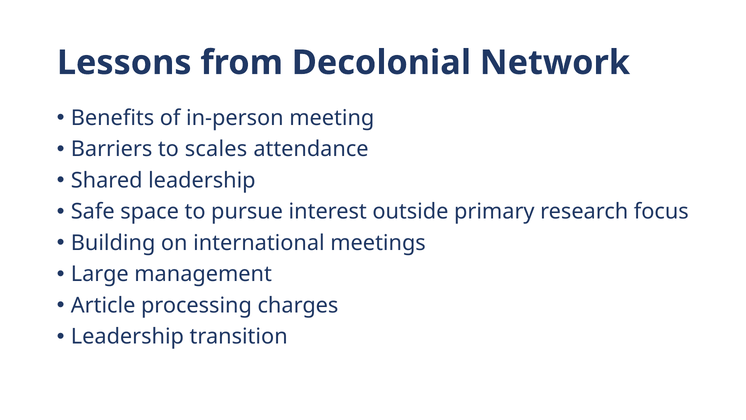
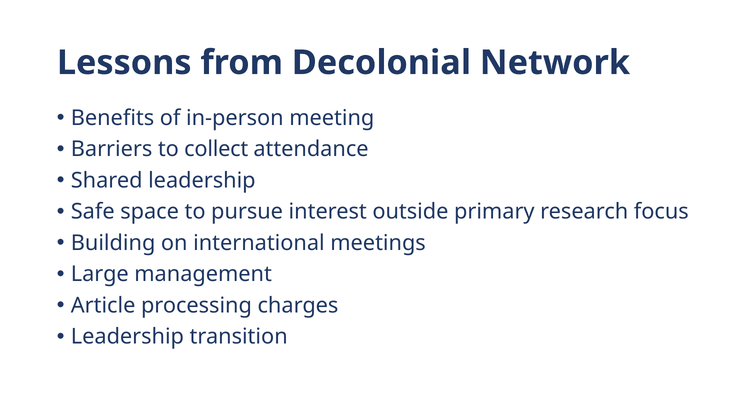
scales: scales -> collect
